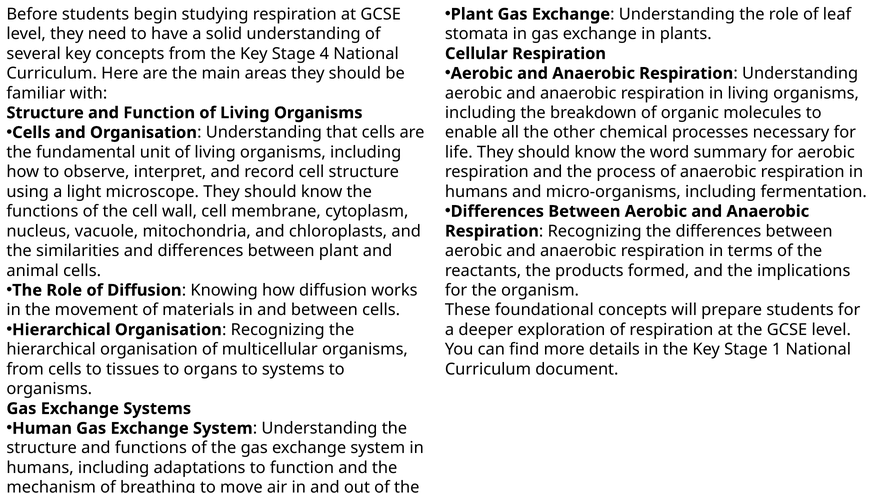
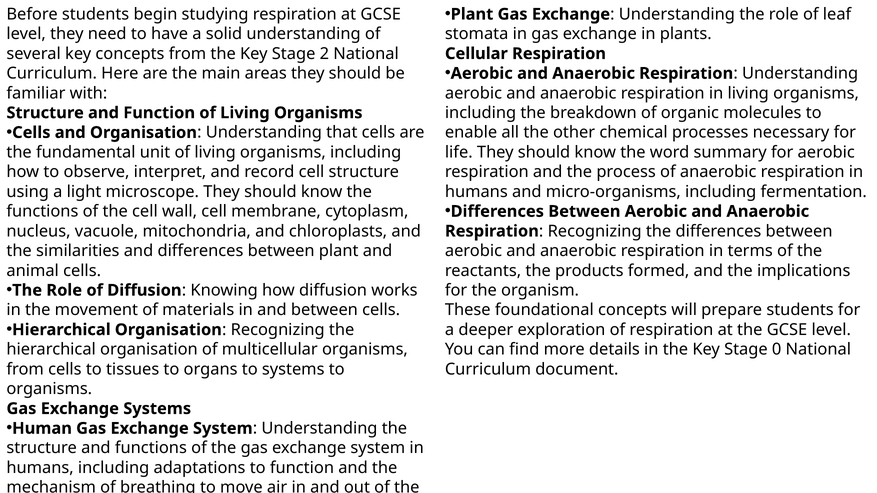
4: 4 -> 2
1: 1 -> 0
